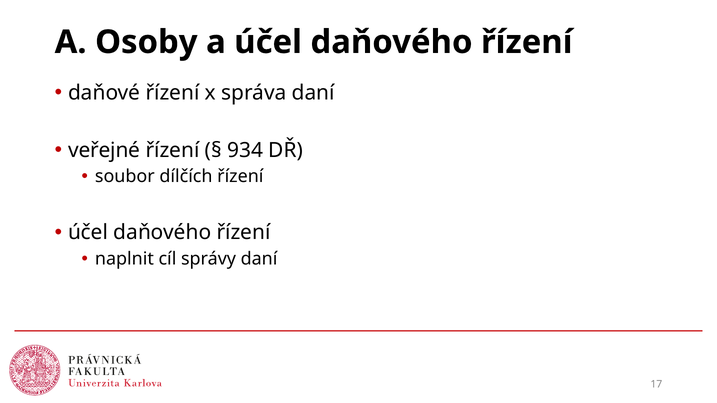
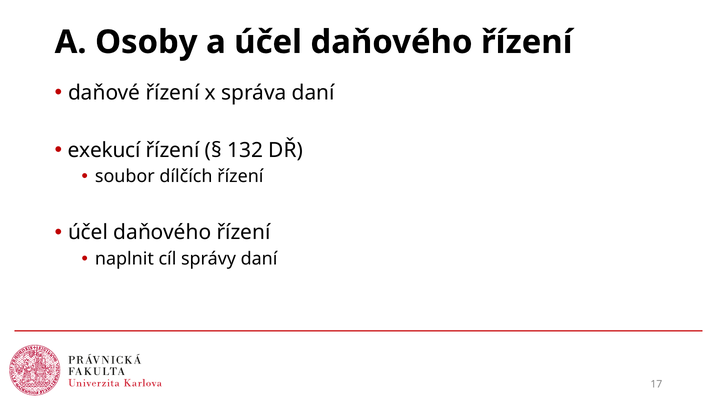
veřejné: veřejné -> exekucí
934: 934 -> 132
